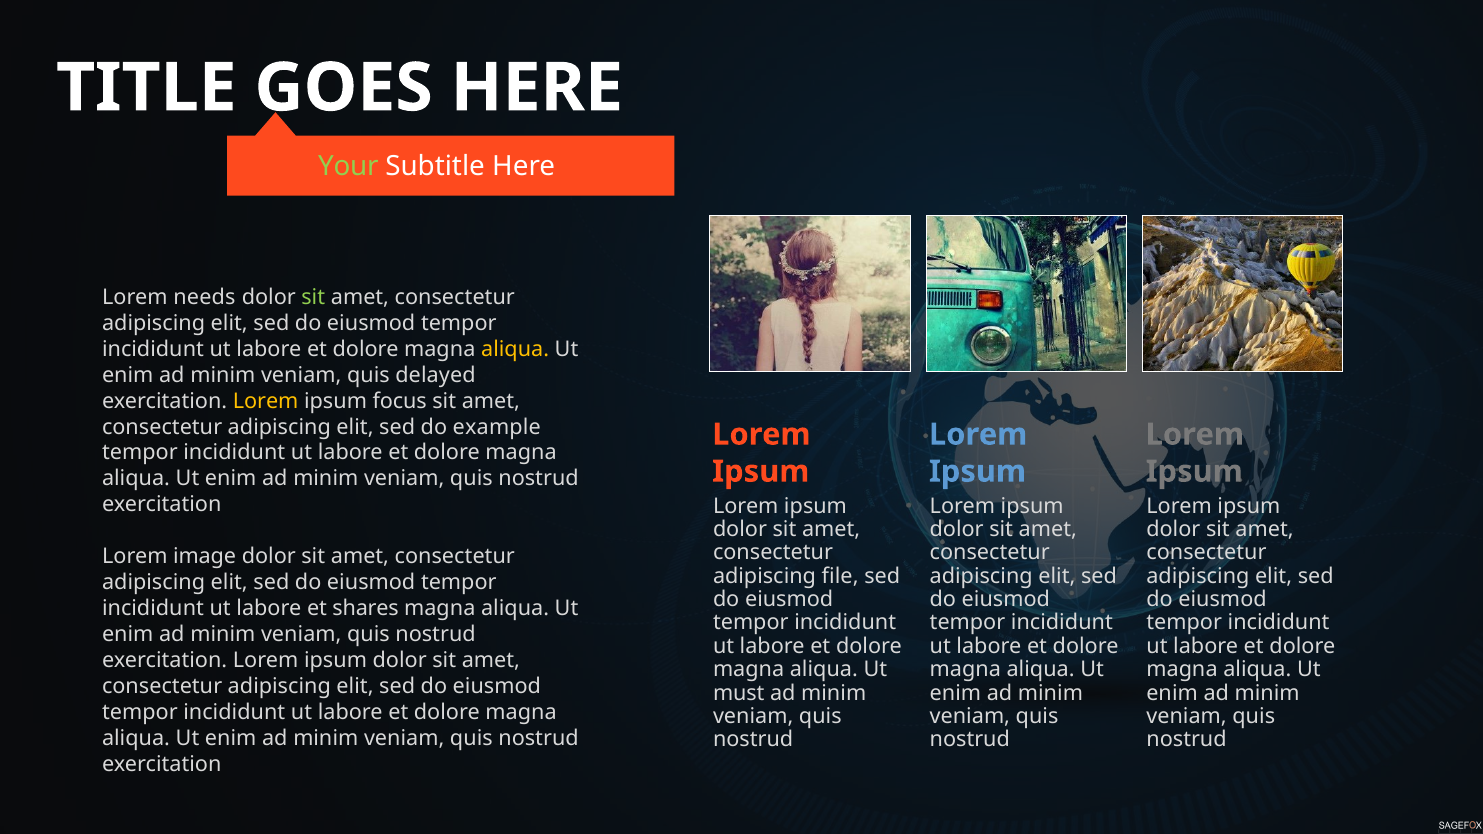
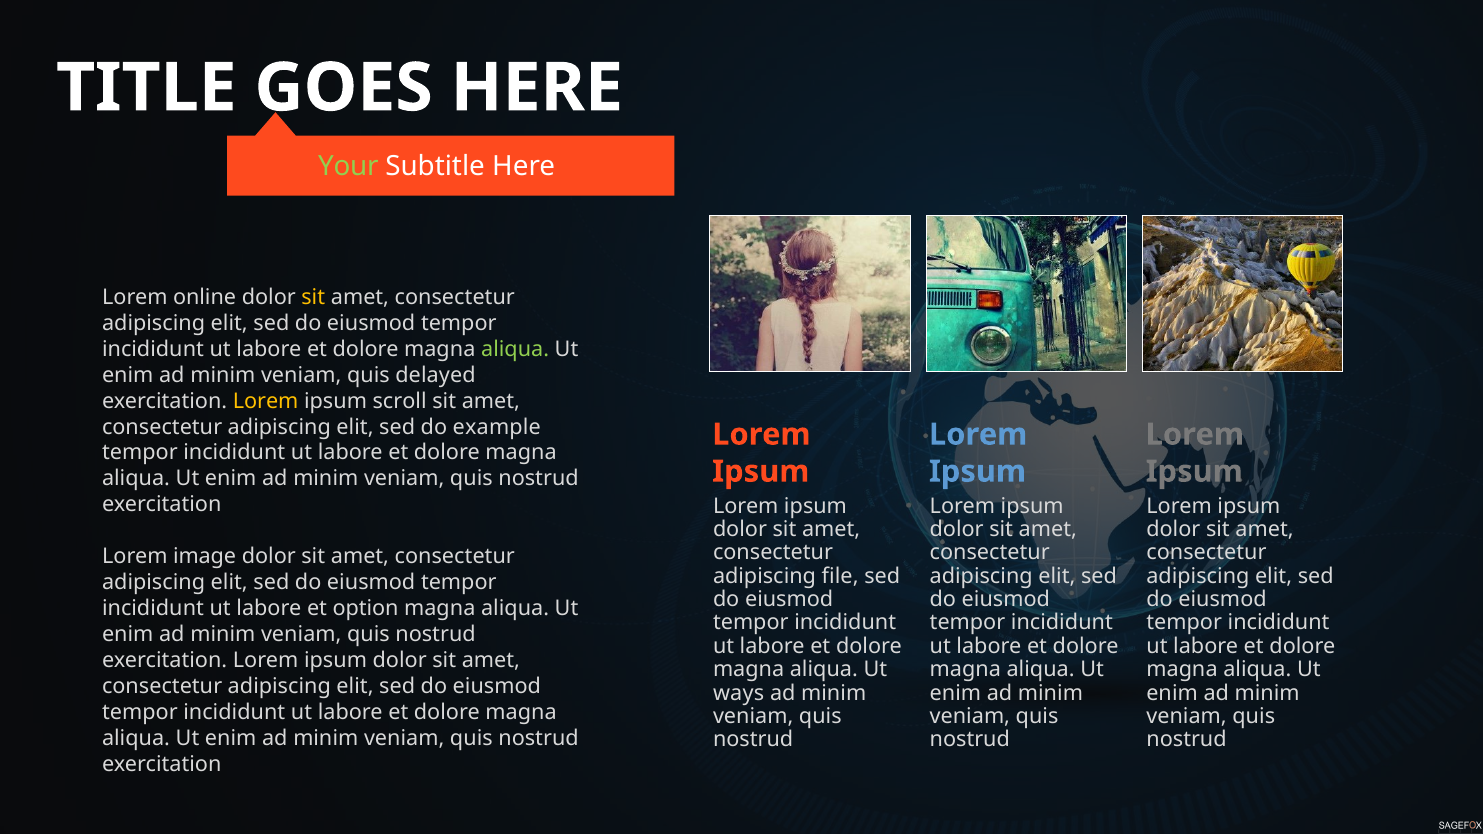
needs: needs -> online
sit at (313, 297) colour: light green -> yellow
aliqua at (515, 349) colour: yellow -> light green
focus: focus -> scroll
shares: shares -> option
must: must -> ways
